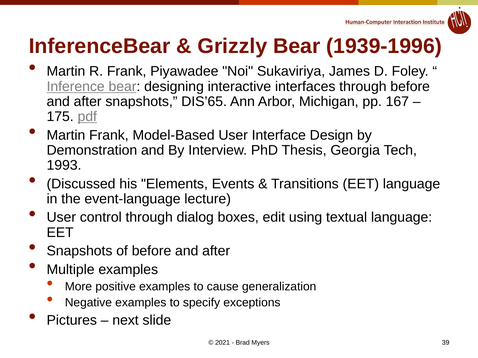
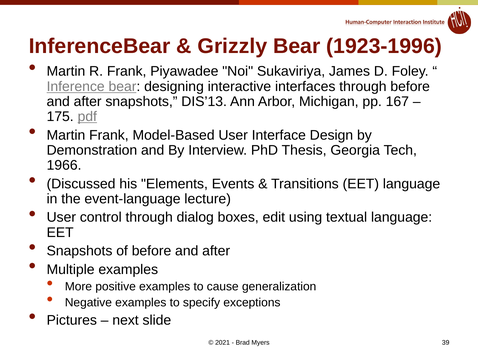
1939-1996: 1939-1996 -> 1923-1996
DIS’65: DIS’65 -> DIS’13
1993: 1993 -> 1966
